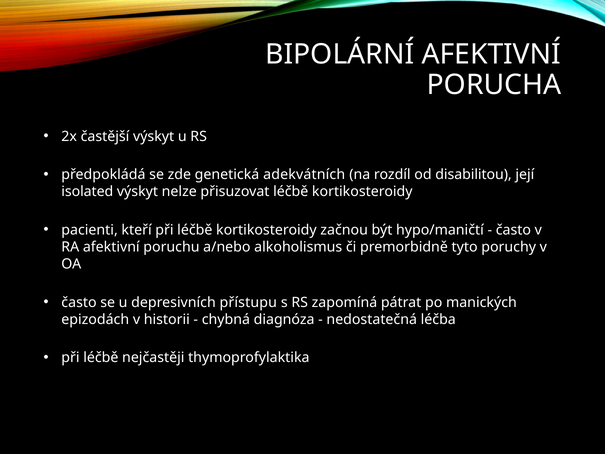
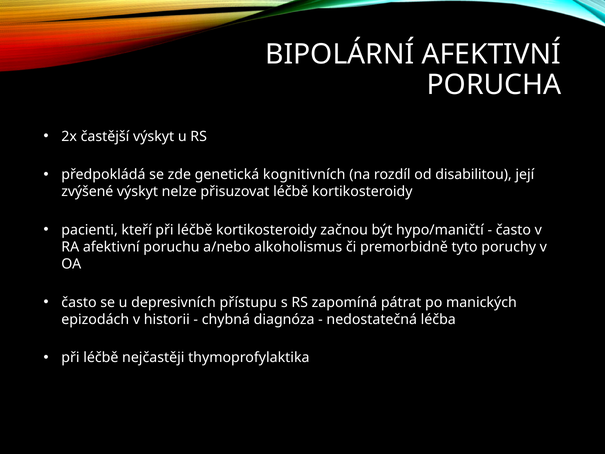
adekvátních: adekvátních -> kognitivních
isolated: isolated -> zvýšené
